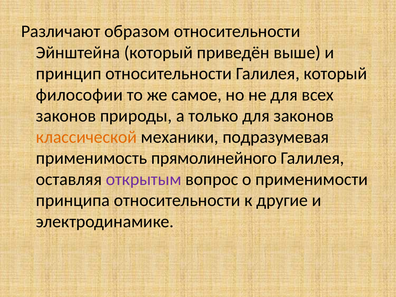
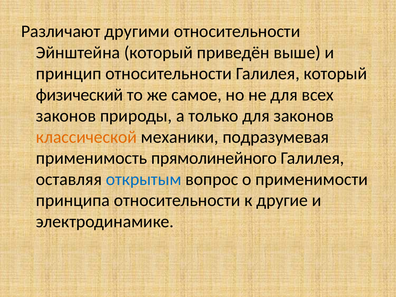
образом: образом -> другими
философии: философии -> физический
открытым colour: purple -> blue
